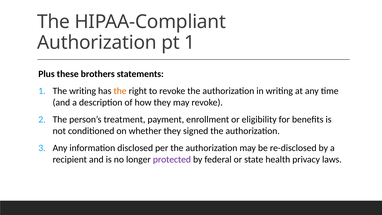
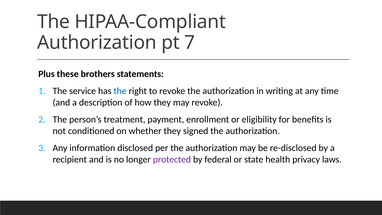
pt 1: 1 -> 7
The writing: writing -> service
the at (120, 91) colour: orange -> blue
